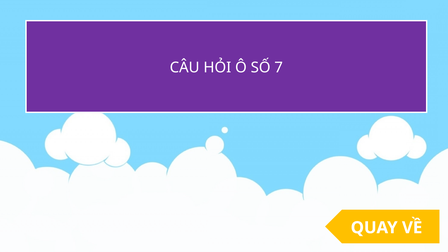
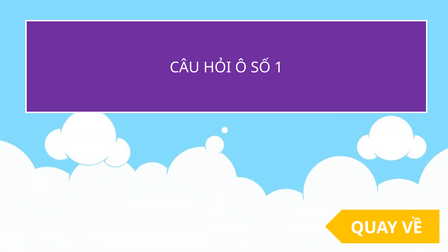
7: 7 -> 1
